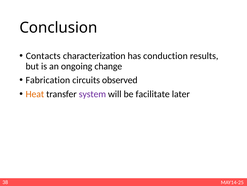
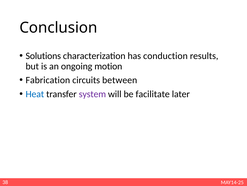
Contacts: Contacts -> Solutions
change: change -> motion
observed: observed -> between
Heat colour: orange -> blue
